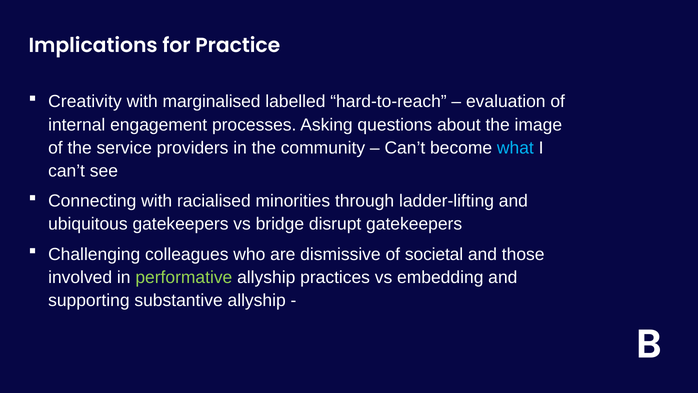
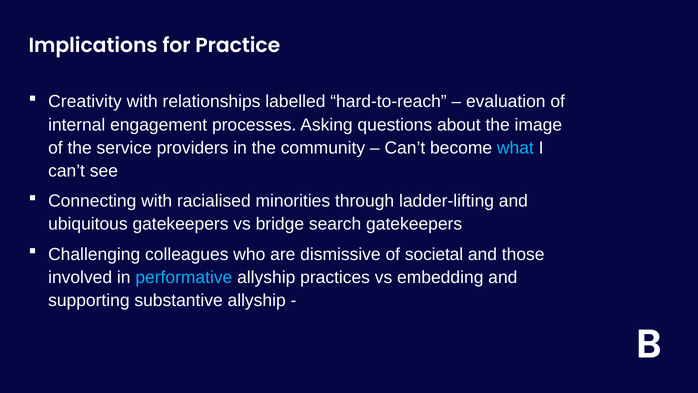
marginalised: marginalised -> relationships
disrupt: disrupt -> search
performative colour: light green -> light blue
